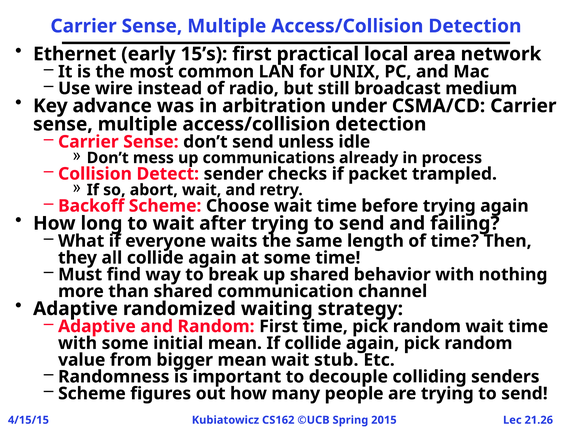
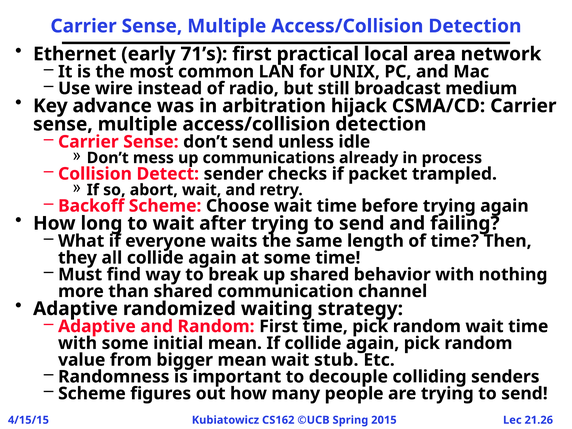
15’s: 15’s -> 71’s
under: under -> hijack
